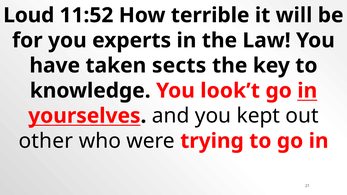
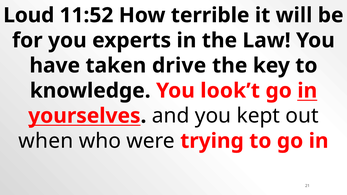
sects: sects -> drive
other: other -> when
